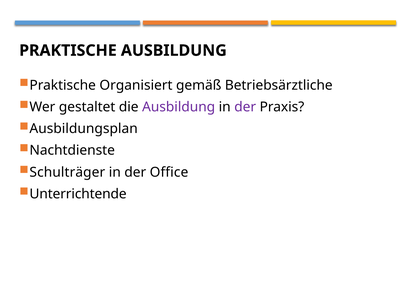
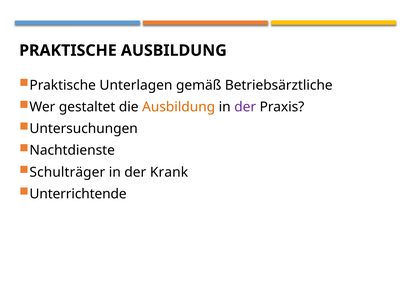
Organisiert: Organisiert -> Unterlagen
Ausbildung at (179, 107) colour: purple -> orange
Ausbildungsplan: Ausbildungsplan -> Untersuchungen
Office: Office -> Krank
